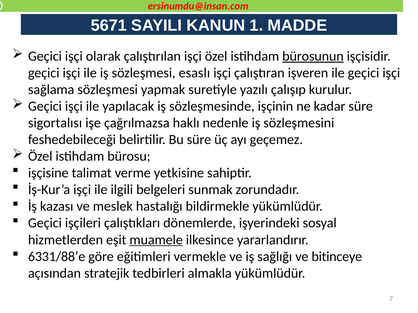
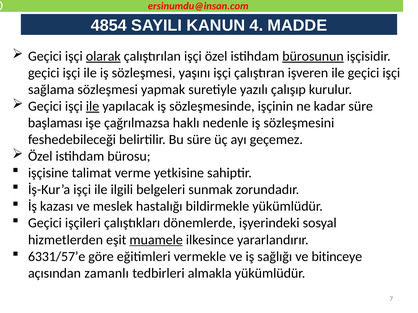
5671: 5671 -> 4854
1: 1 -> 4
olarak underline: none -> present
esaslı: esaslı -> yaşını
ile at (93, 106) underline: none -> present
sigortalısı: sigortalısı -> başlaması
6331/88’e: 6331/88’e -> 6331/57’e
stratejik: stratejik -> zamanlı
